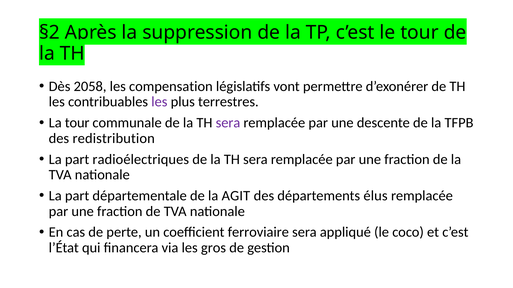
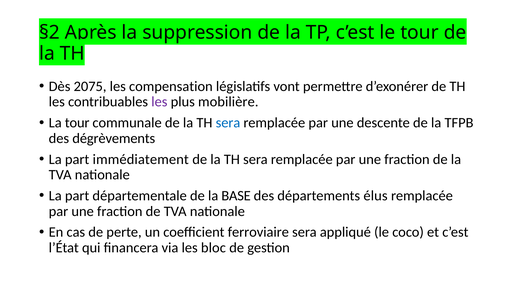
2058: 2058 -> 2075
terrestres: terrestres -> mobilière
sera at (228, 123) colour: purple -> blue
redistribution: redistribution -> dégrèvements
radioélectriques: radioélectriques -> immédiatement
AGIT: AGIT -> BASE
gros: gros -> bloc
